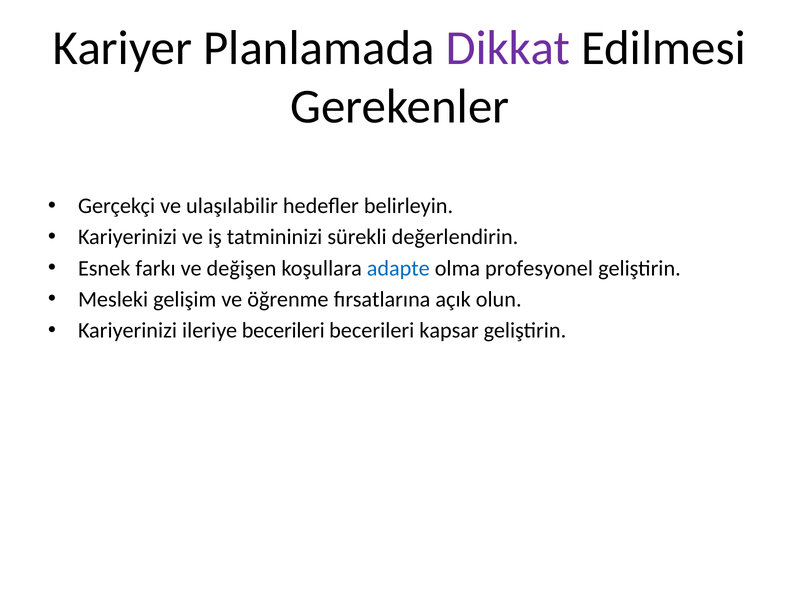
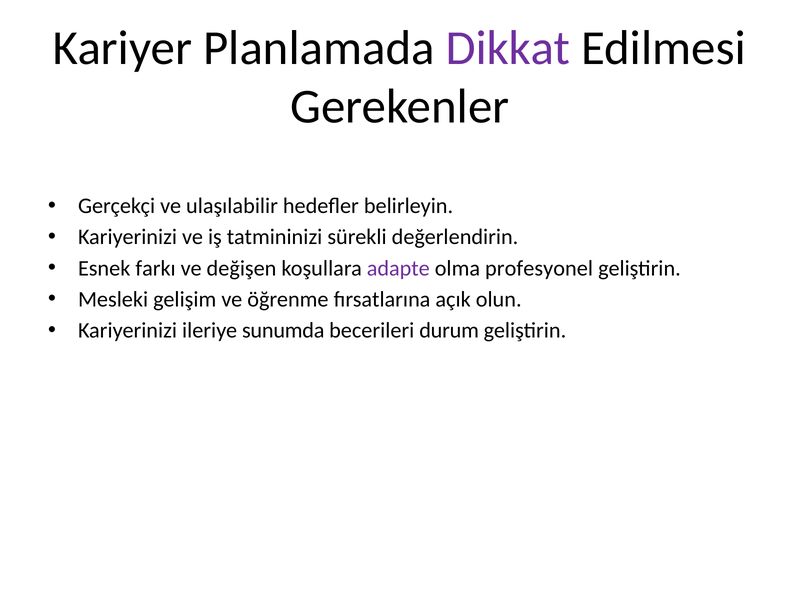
adapte colour: blue -> purple
ileriye becerileri: becerileri -> sunumda
kapsar: kapsar -> durum
